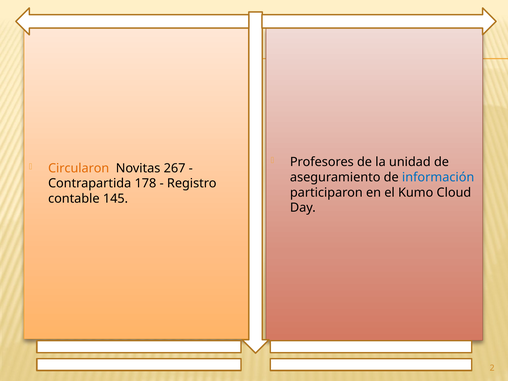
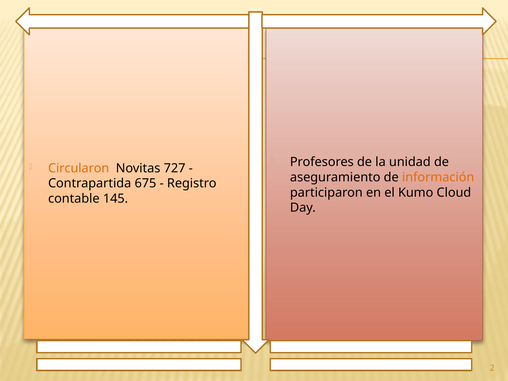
267: 267 -> 727
información colour: blue -> orange
178: 178 -> 675
